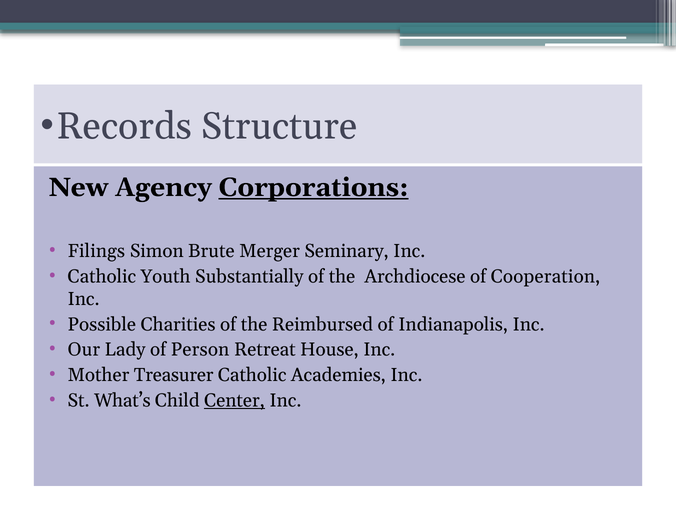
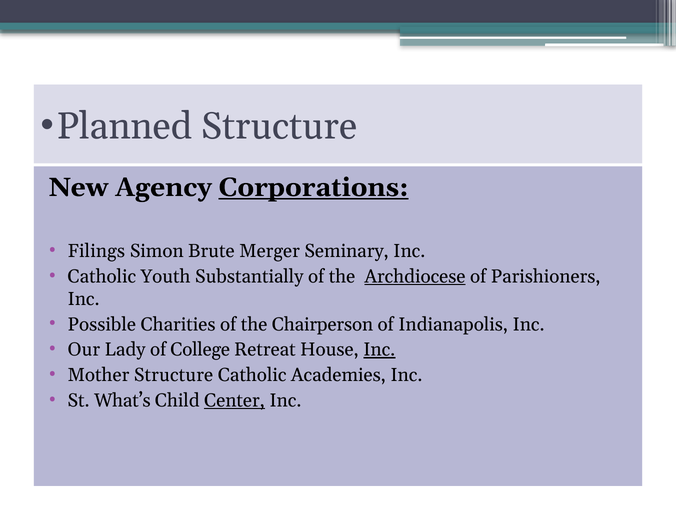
Records: Records -> Planned
Archdiocese underline: none -> present
Cooperation: Cooperation -> Parishioners
Reimbursed: Reimbursed -> Chairperson
Person: Person -> College
Inc at (379, 350) underline: none -> present
Mother Treasurer: Treasurer -> Structure
